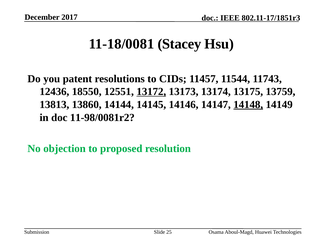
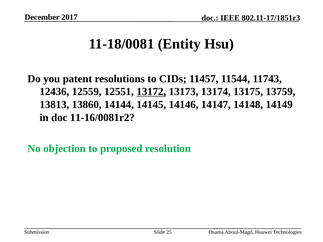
Stacey: Stacey -> Entity
18550: 18550 -> 12559
14148 underline: present -> none
11-98/0081r2: 11-98/0081r2 -> 11-16/0081r2
